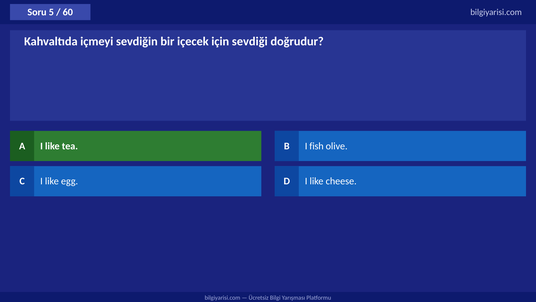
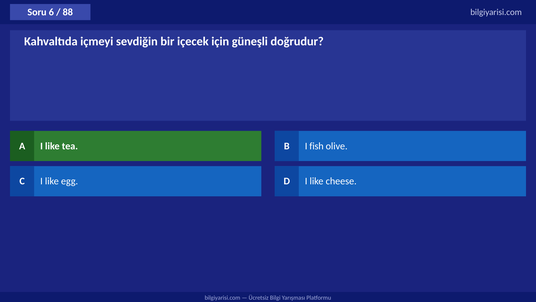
5: 5 -> 6
60: 60 -> 88
sevdiği: sevdiği -> güneşli
